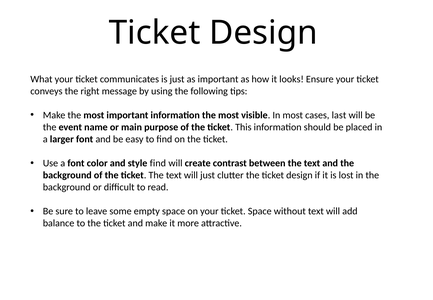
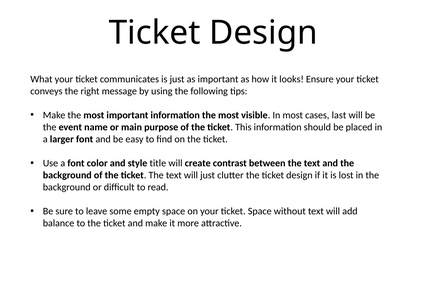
style find: find -> title
